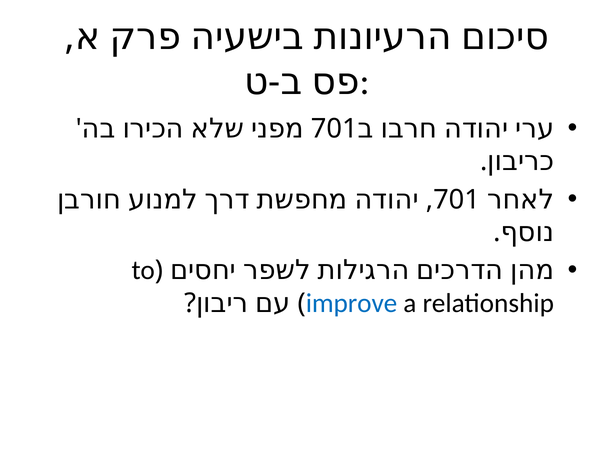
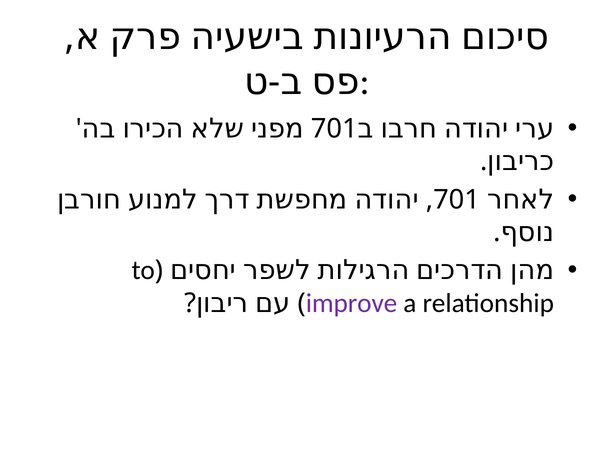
improve colour: blue -> purple
